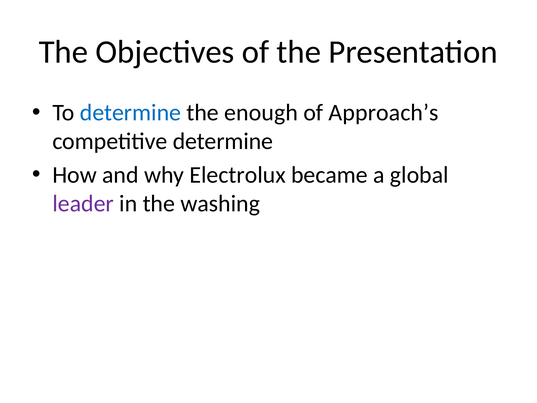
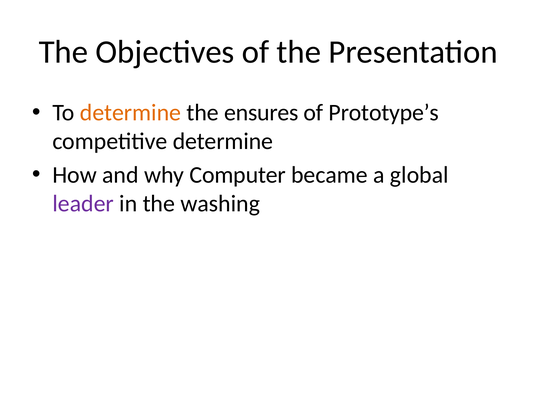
determine at (130, 113) colour: blue -> orange
enough: enough -> ensures
Approach’s: Approach’s -> Prototype’s
Electrolux: Electrolux -> Computer
